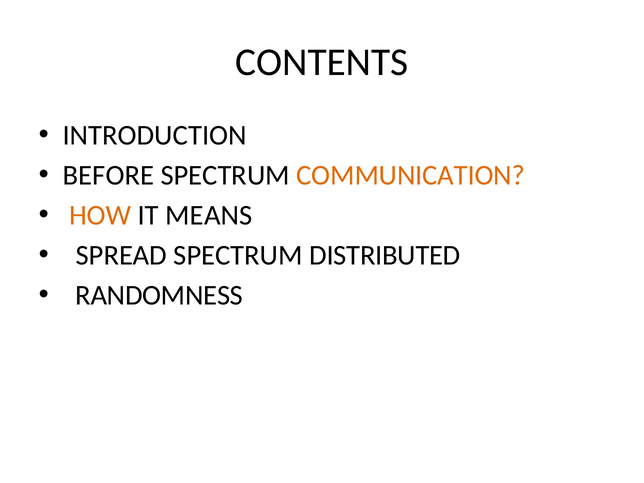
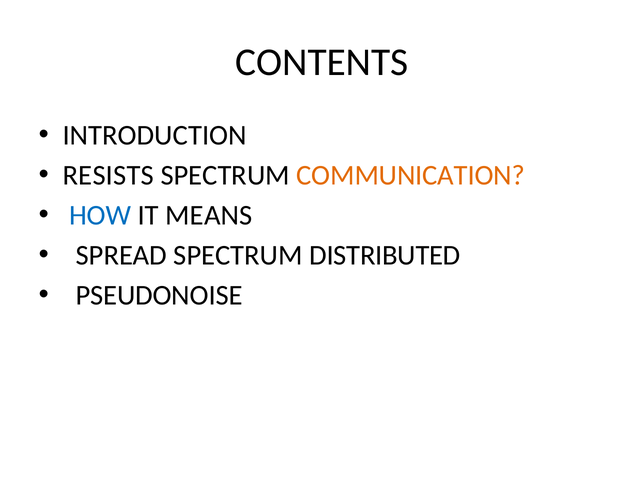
BEFORE: BEFORE -> RESISTS
HOW colour: orange -> blue
RANDOMNESS: RANDOMNESS -> PSEUDONOISE
